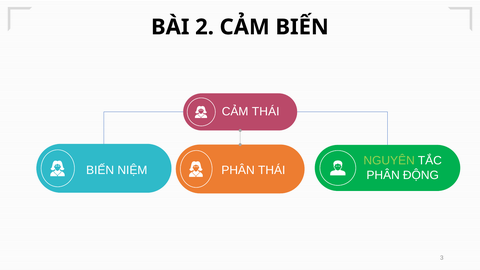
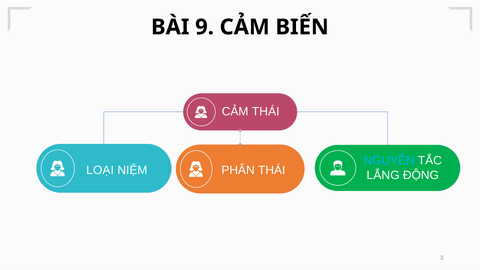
2: 2 -> 9
NGUYÊN colour: light green -> light blue
BIẾN at (100, 170): BIẾN -> LOẠI
PHÂN at (383, 175): PHÂN -> LẮNG
